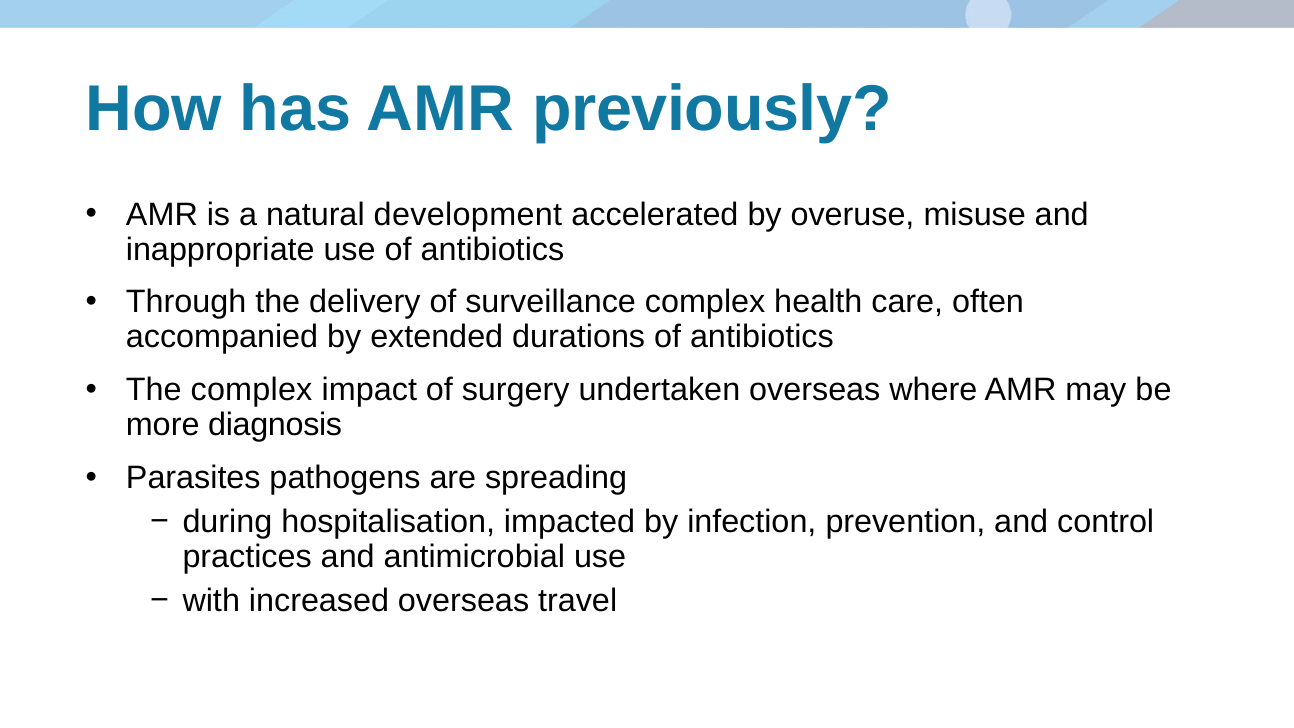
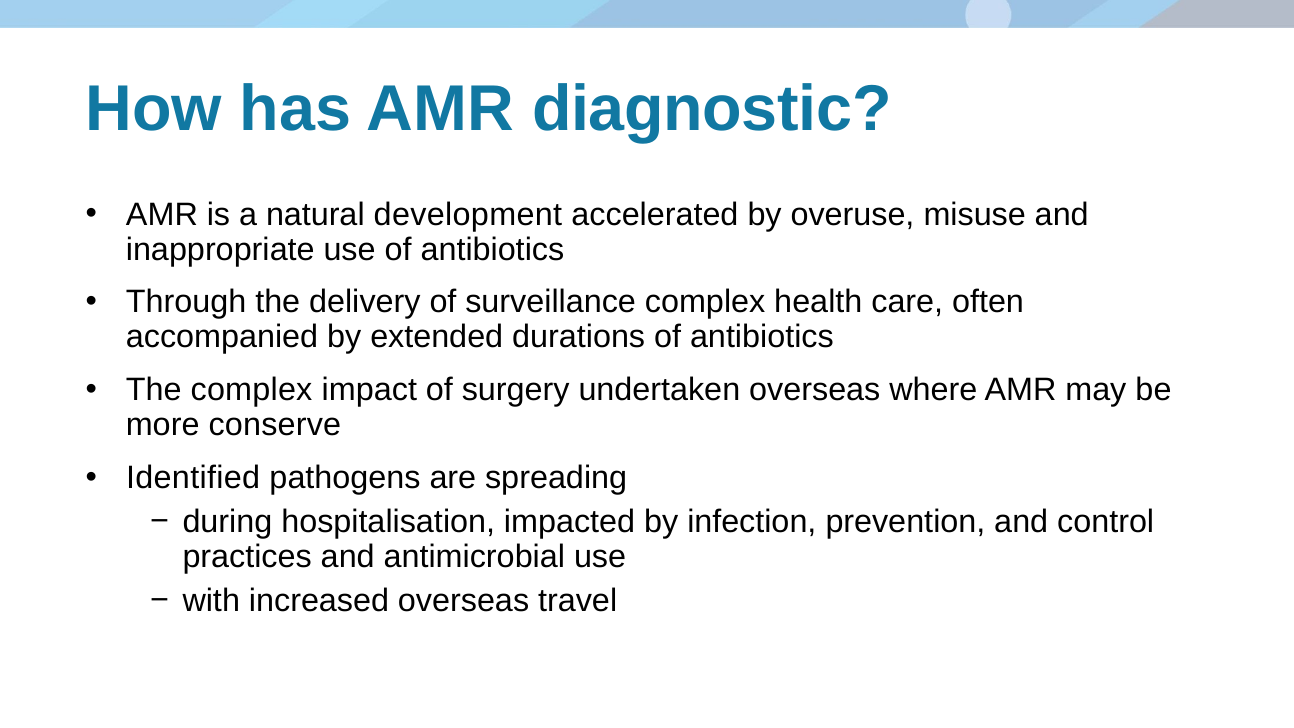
previously: previously -> diagnostic
diagnosis: diagnosis -> conserve
Parasites: Parasites -> Identified
